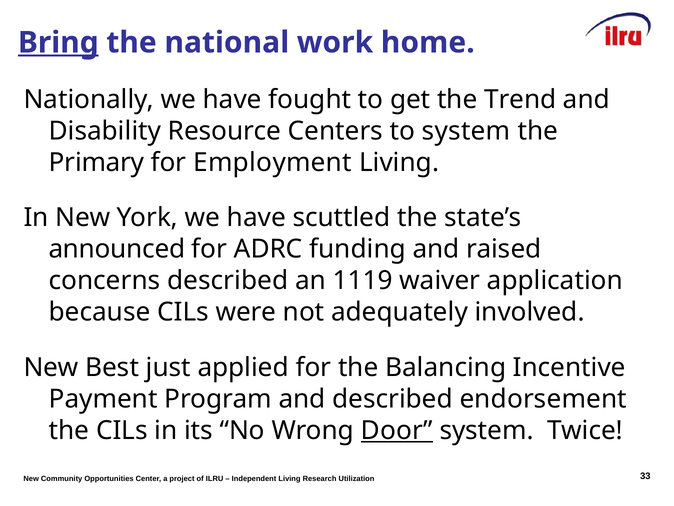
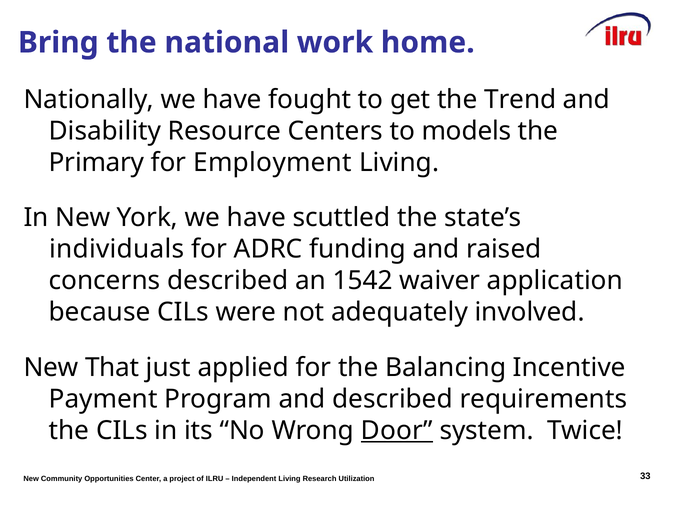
Bring underline: present -> none
to system: system -> models
announced: announced -> individuals
1119: 1119 -> 1542
Best: Best -> That
endorsement: endorsement -> requirements
